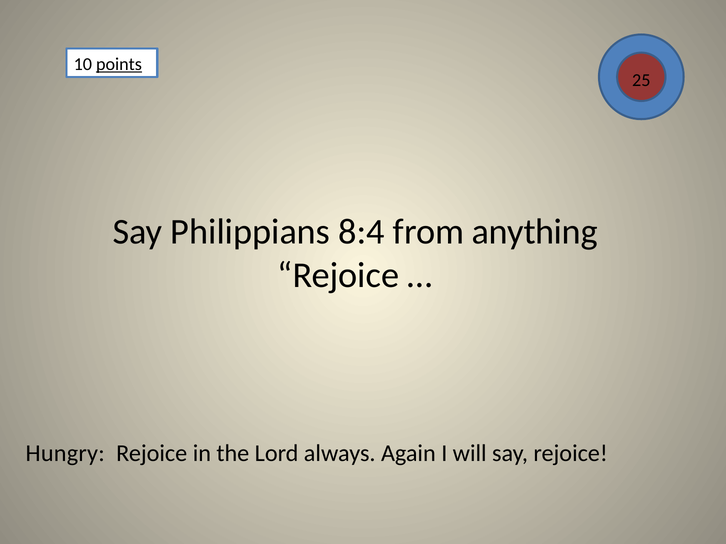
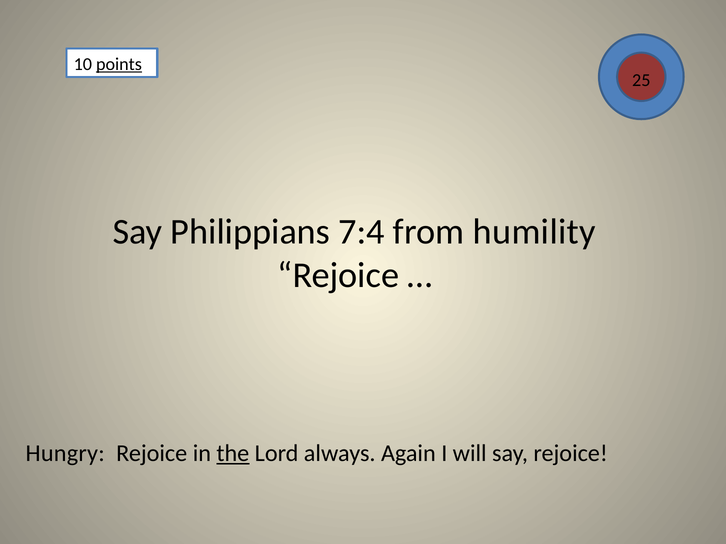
8:4: 8:4 -> 7:4
anything: anything -> humility
the underline: none -> present
